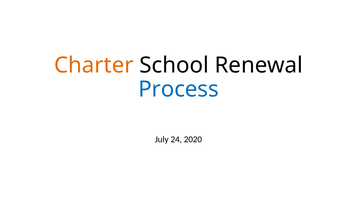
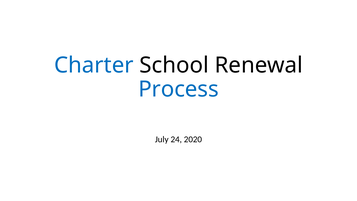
Charter colour: orange -> blue
